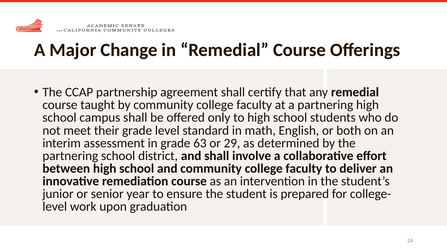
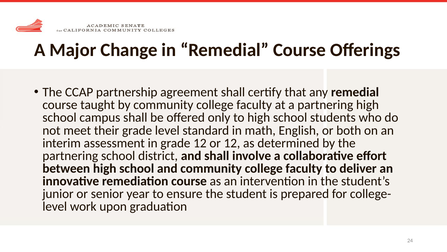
grade 63: 63 -> 12
or 29: 29 -> 12
